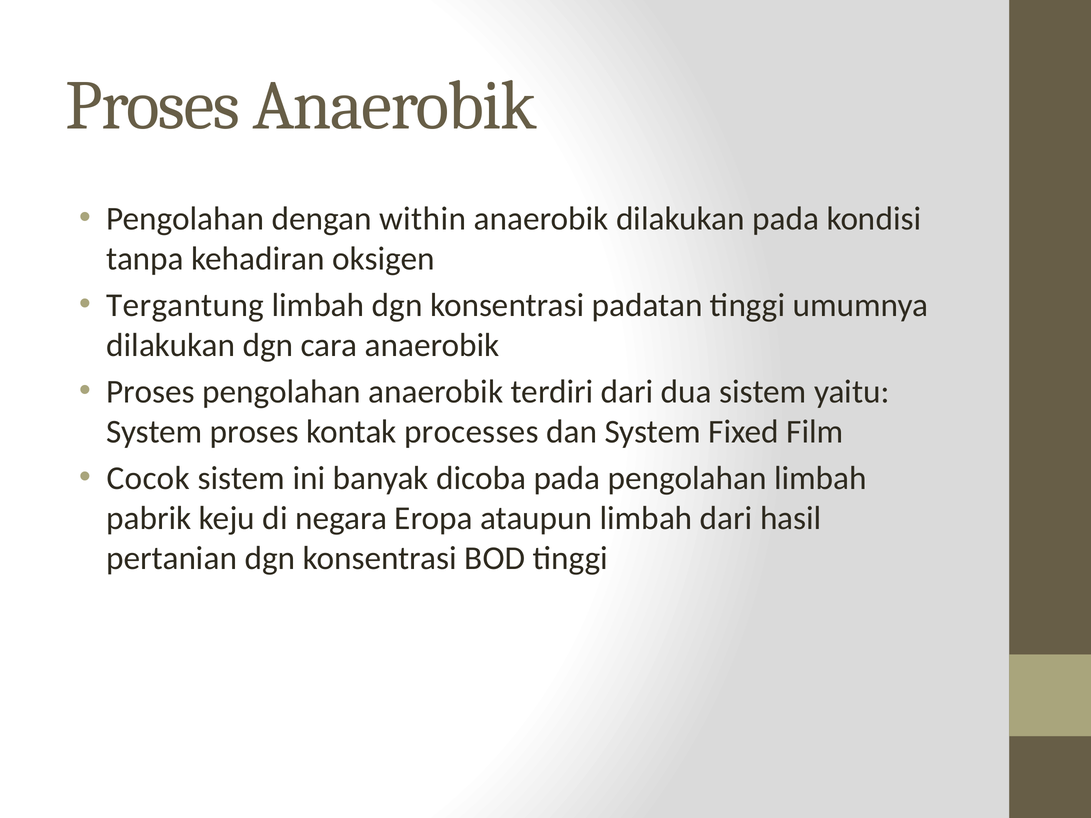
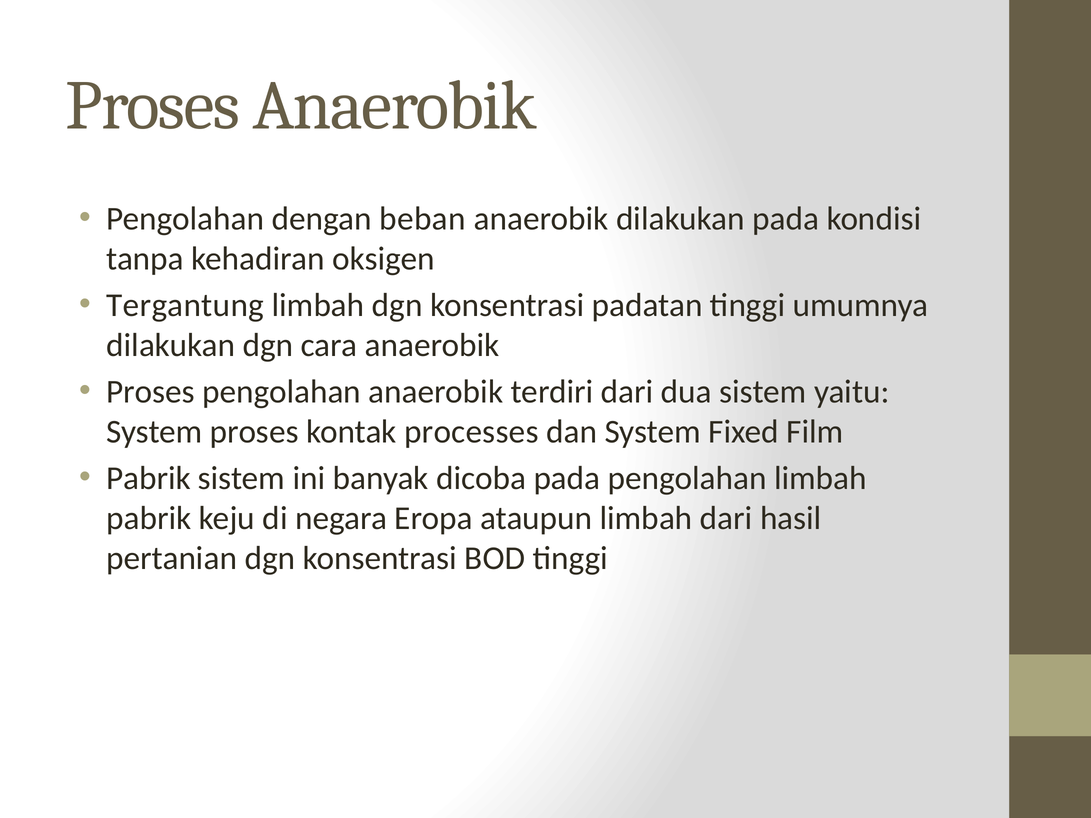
within: within -> beban
Cocok at (148, 478): Cocok -> Pabrik
